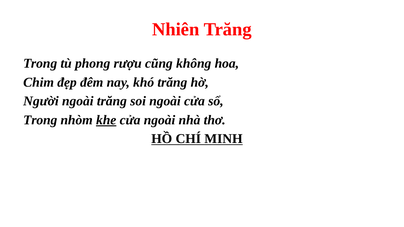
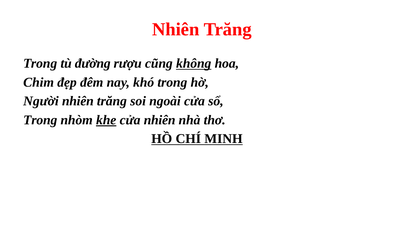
phong: phong -> đường
không underline: none -> present
khó trăng: trăng -> trong
Người ngoài: ngoài -> nhiên
cửa ngoài: ngoài -> nhiên
